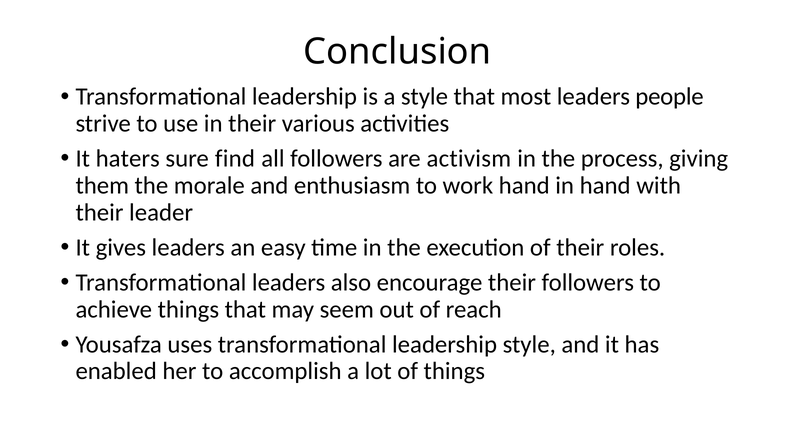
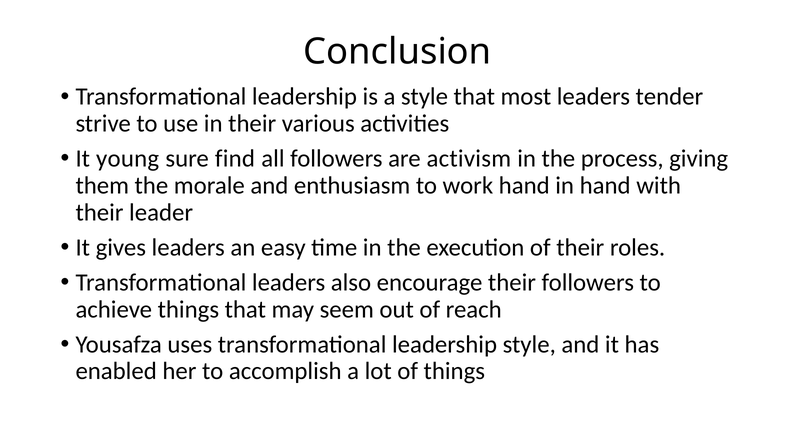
people: people -> tender
haters: haters -> young
